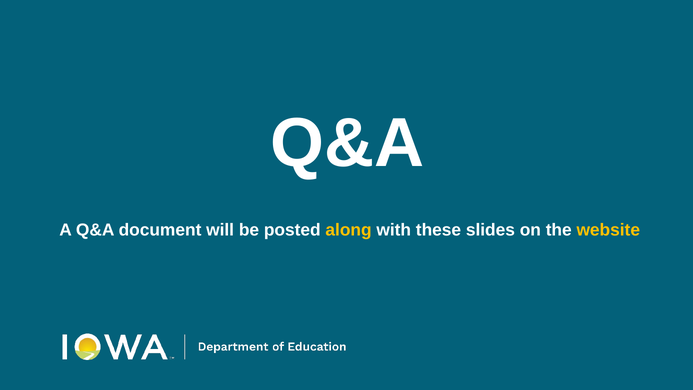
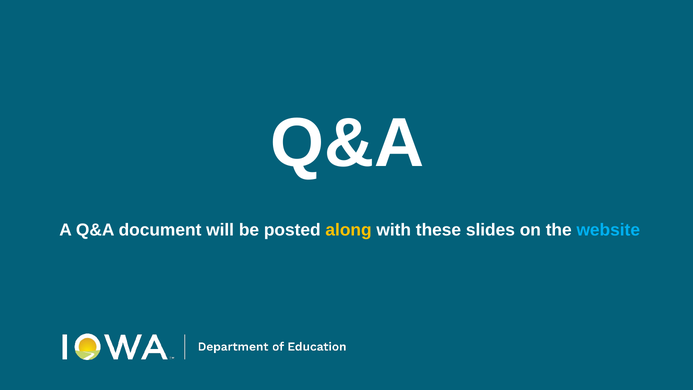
website colour: yellow -> light blue
